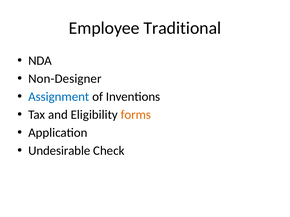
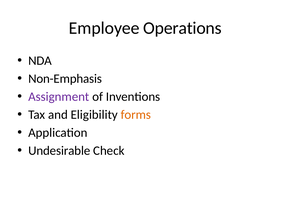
Traditional: Traditional -> Operations
Non-Designer: Non-Designer -> Non-Emphasis
Assignment colour: blue -> purple
